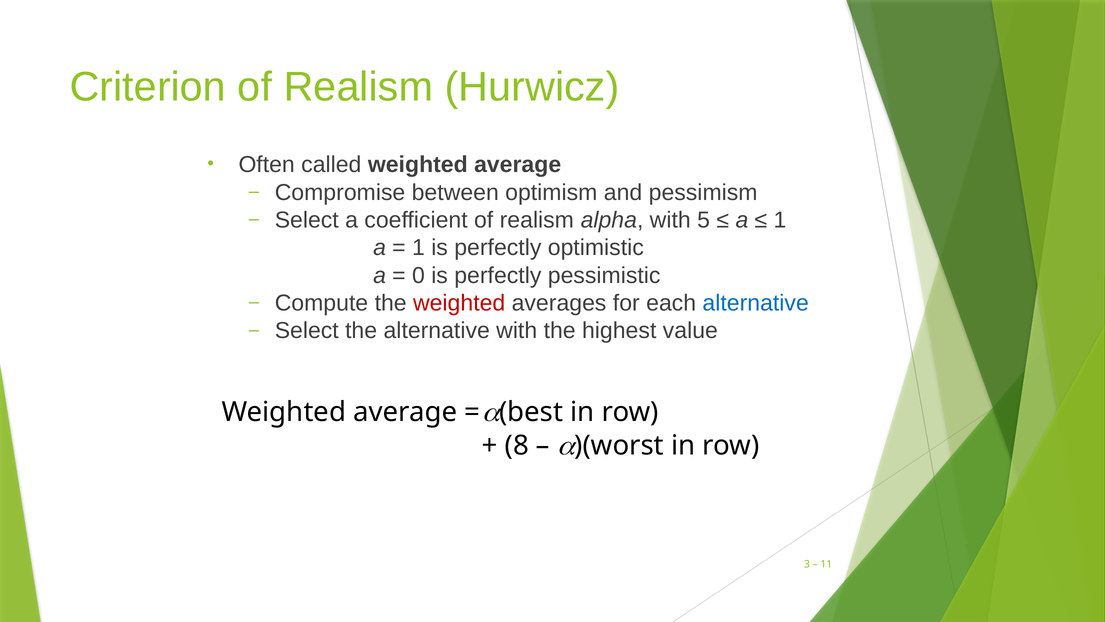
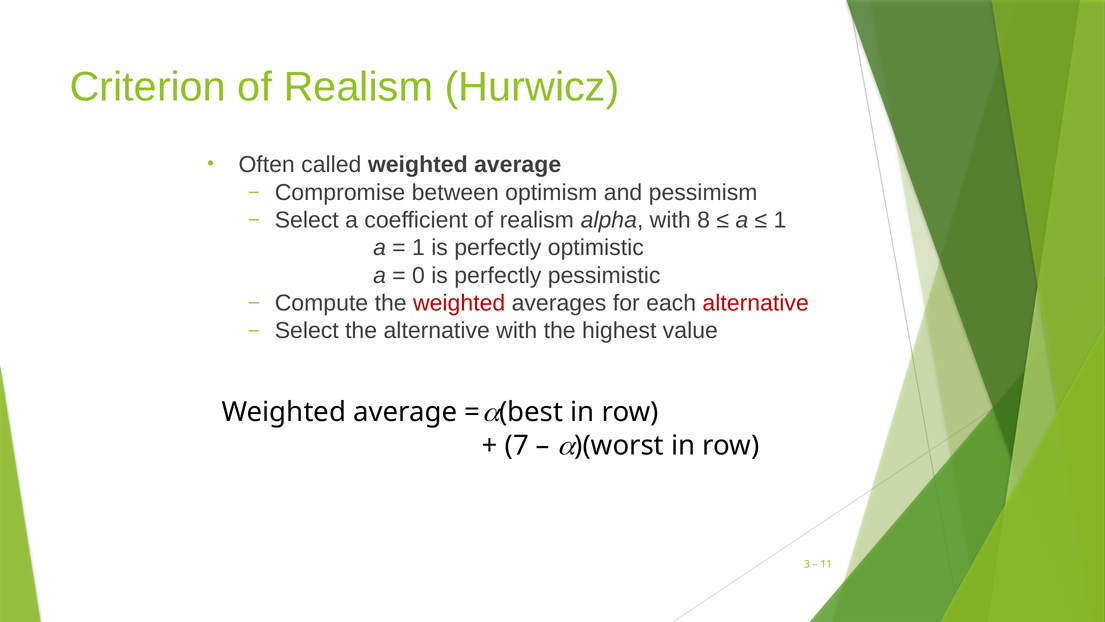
5: 5 -> 8
alternative at (756, 303) colour: blue -> red
8: 8 -> 7
